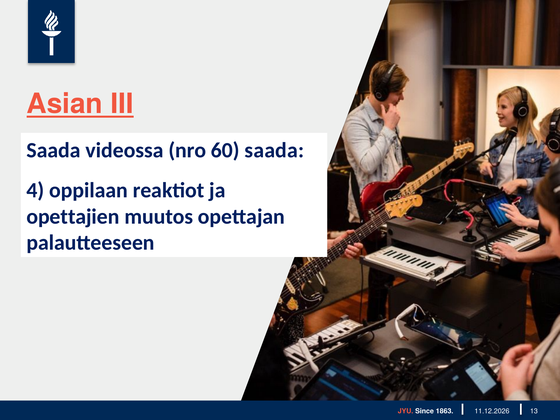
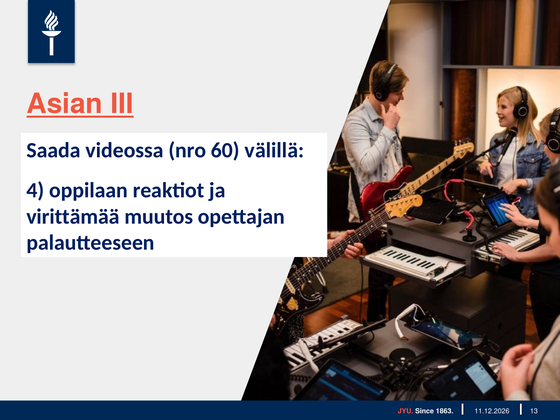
60 saada: saada -> välillä
opettajien: opettajien -> virittämää
